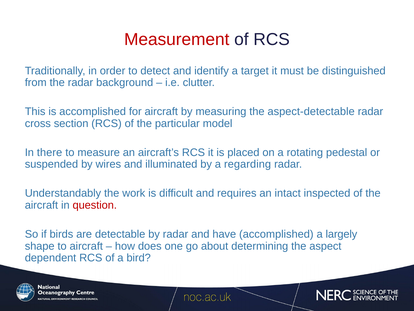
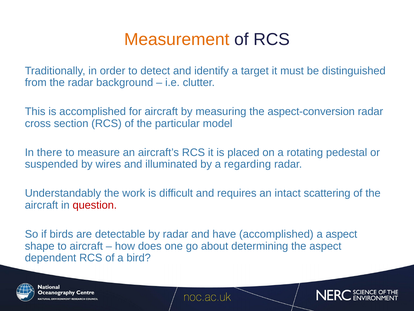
Measurement colour: red -> orange
aspect-detectable: aspect-detectable -> aspect-conversion
inspected: inspected -> scattering
a largely: largely -> aspect
